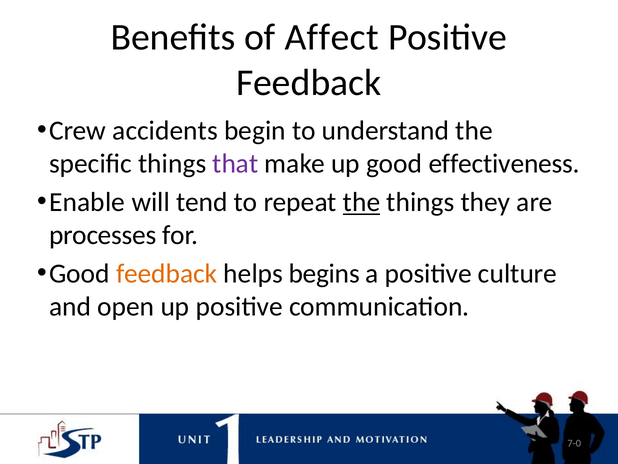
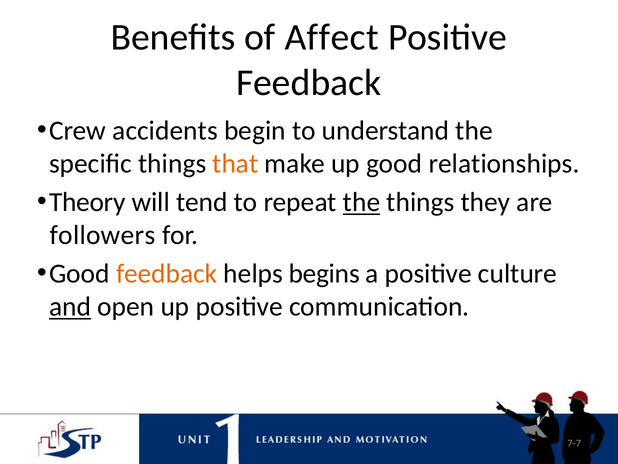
that colour: purple -> orange
effectiveness: effectiveness -> relationships
Enable: Enable -> Theory
processes: processes -> followers
and underline: none -> present
7-0: 7-0 -> 7-7
